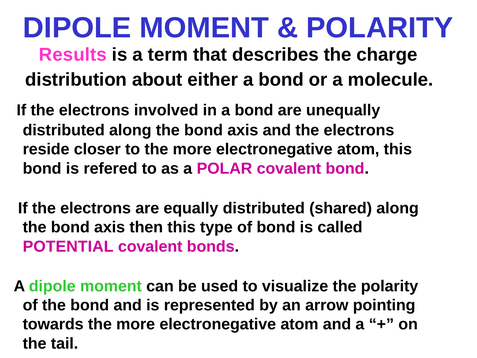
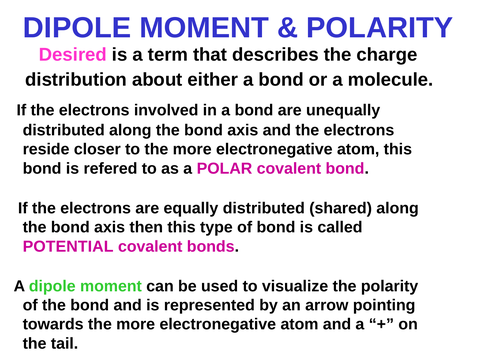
Results: Results -> Desired
